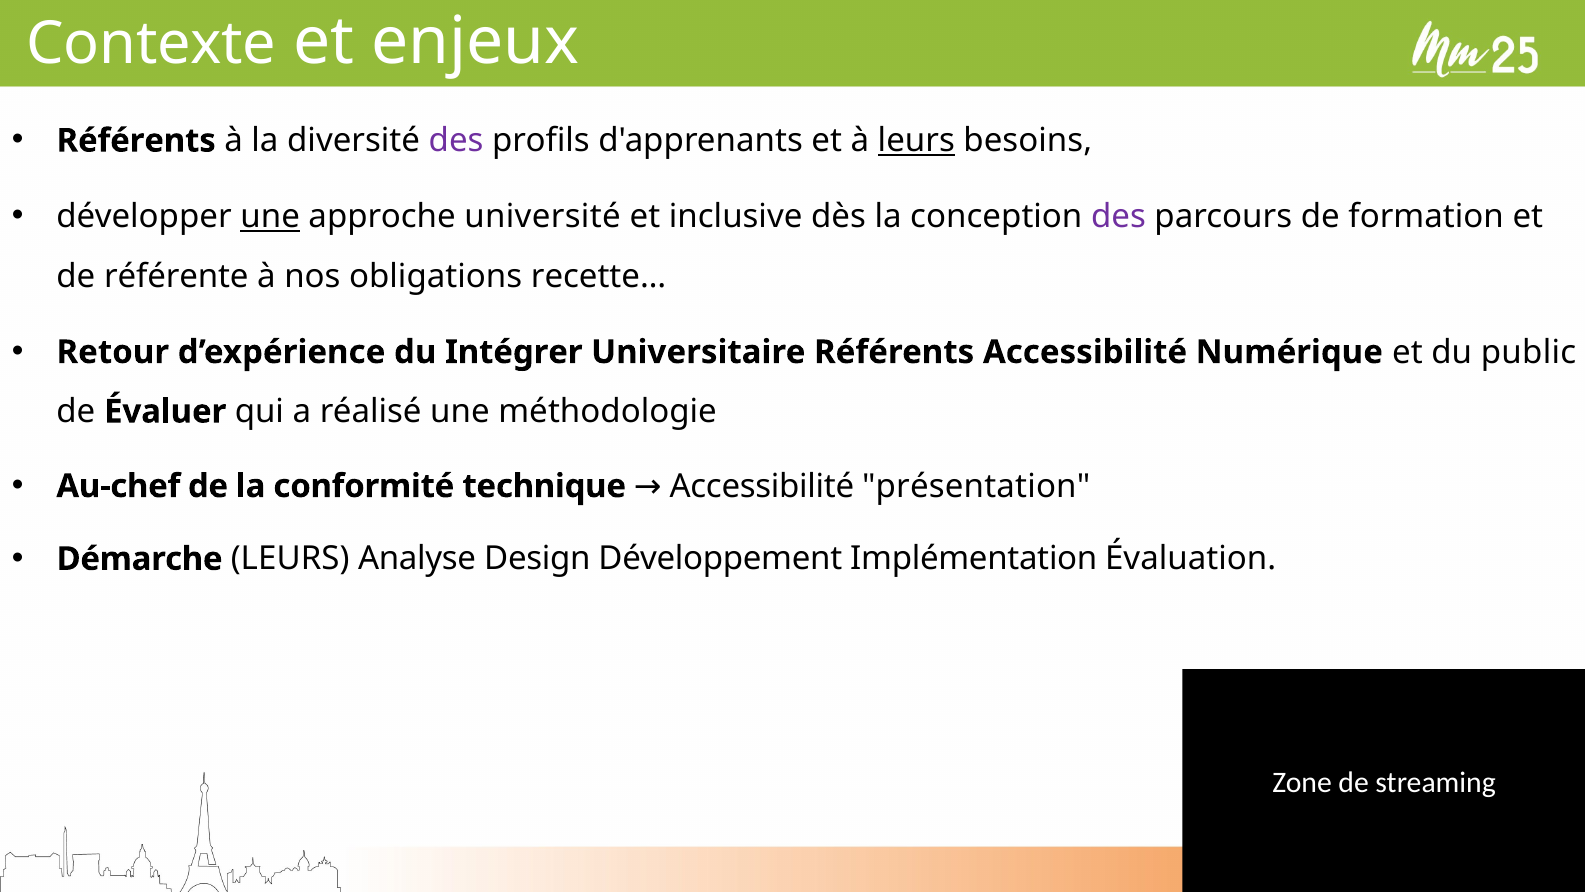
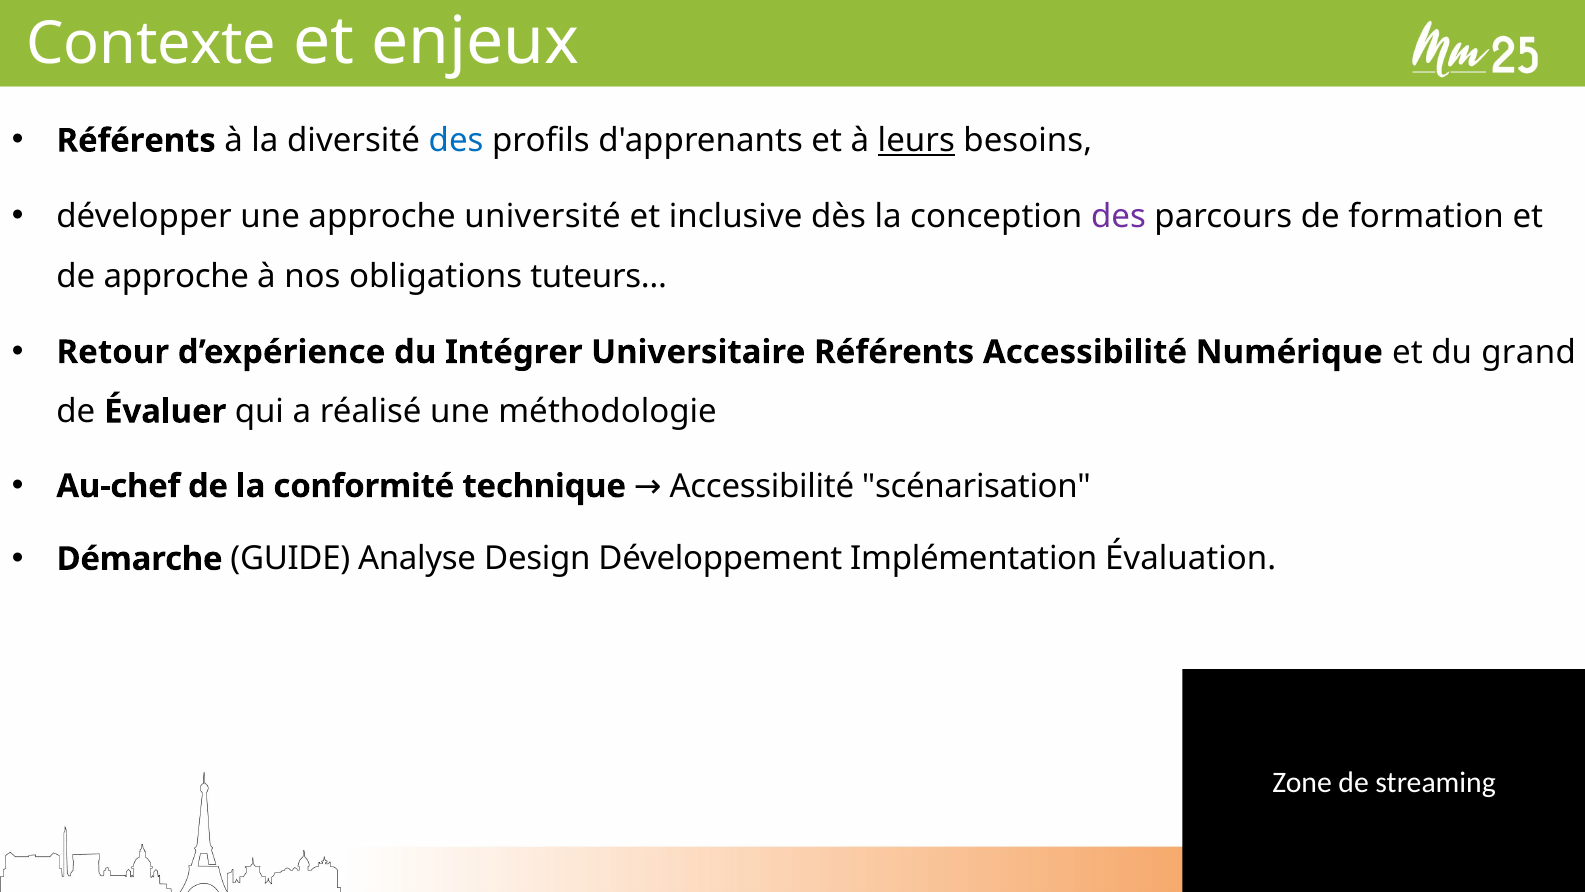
des at (456, 141) colour: purple -> blue
une at (270, 217) underline: present -> none
de référente: référente -> approche
recette…: recette… -> tuteurs…
public: public -> grand
présentation: présentation -> scénarisation
Démarche LEURS: LEURS -> GUIDE
